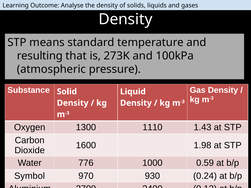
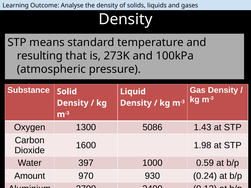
1110: 1110 -> 5086
776: 776 -> 397
Symbol: Symbol -> Amount
